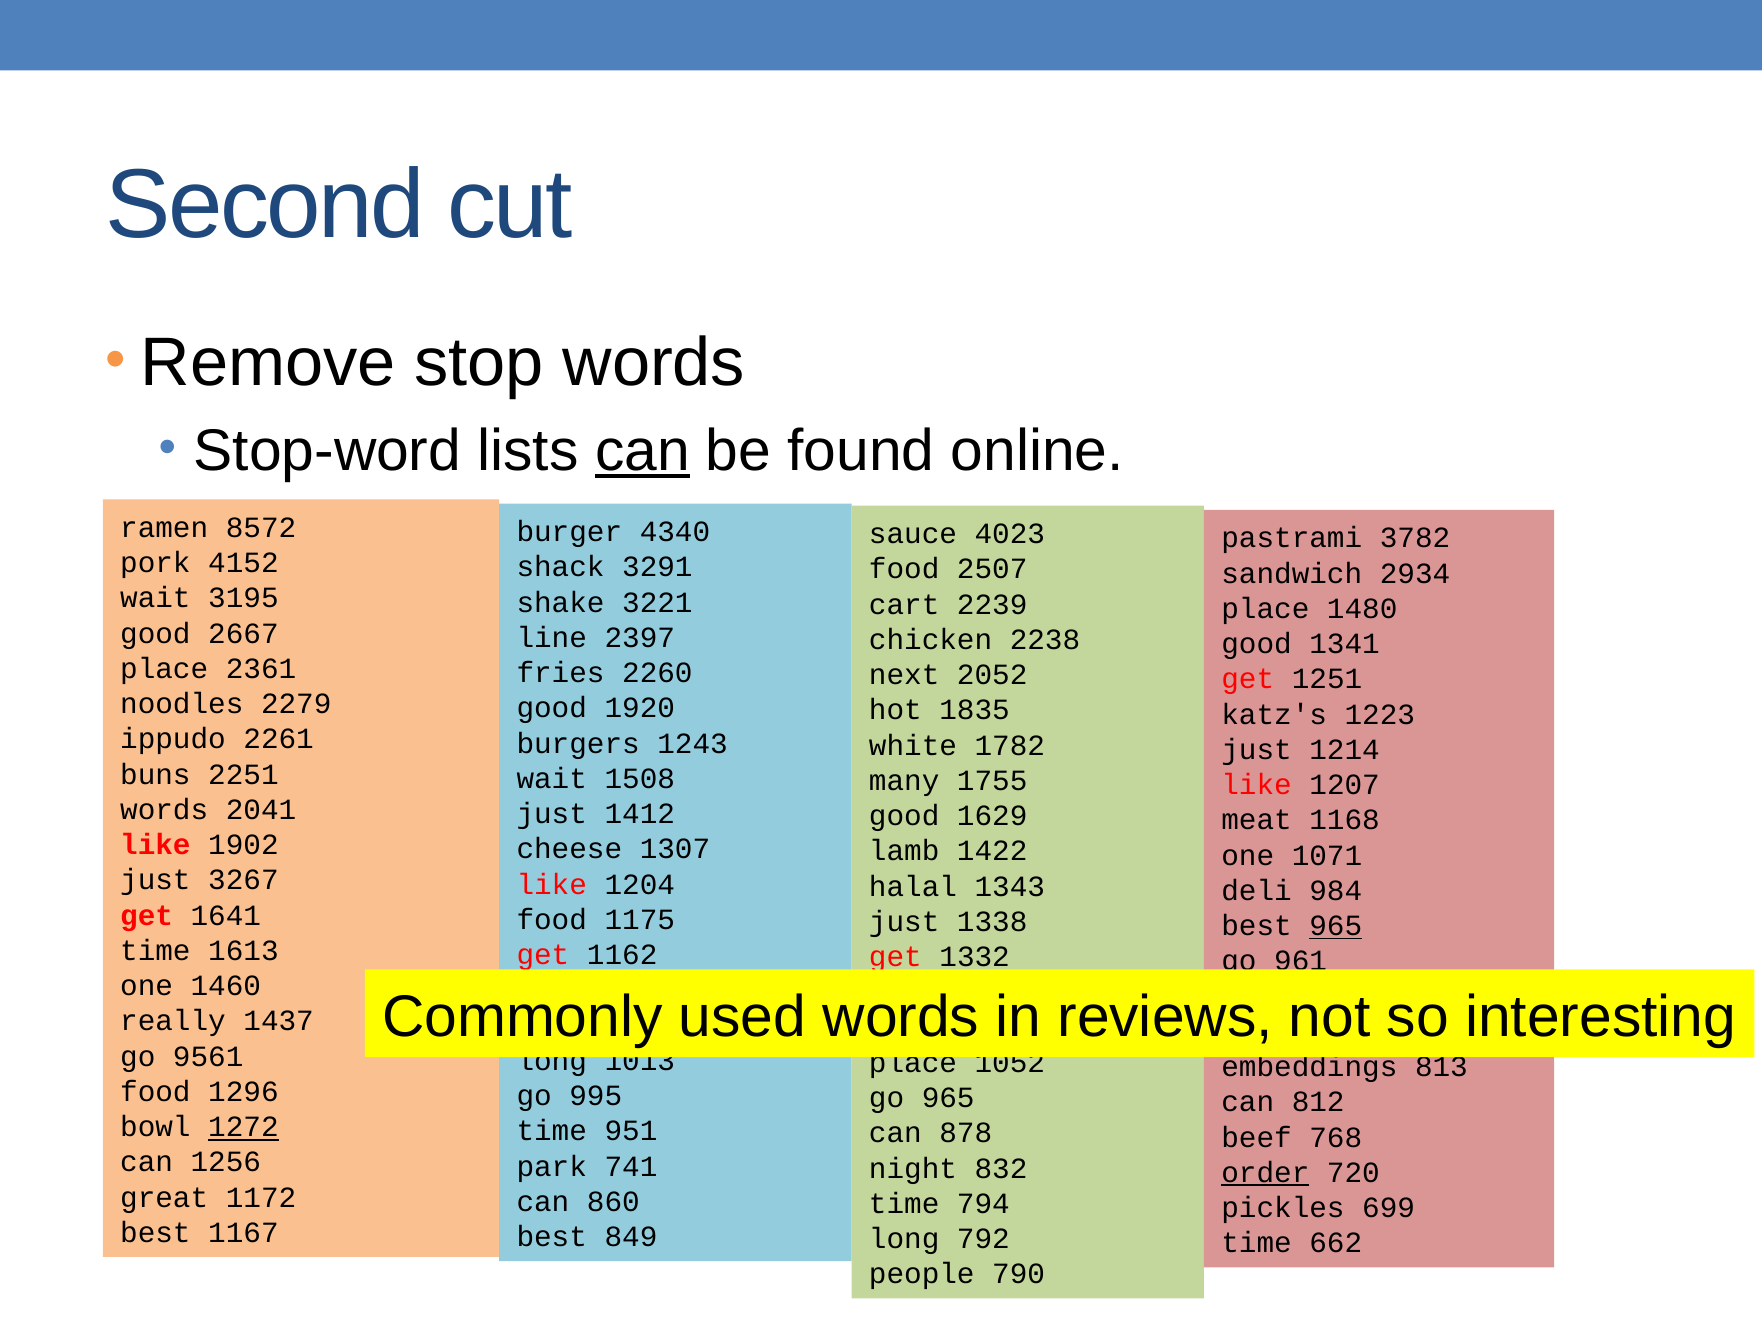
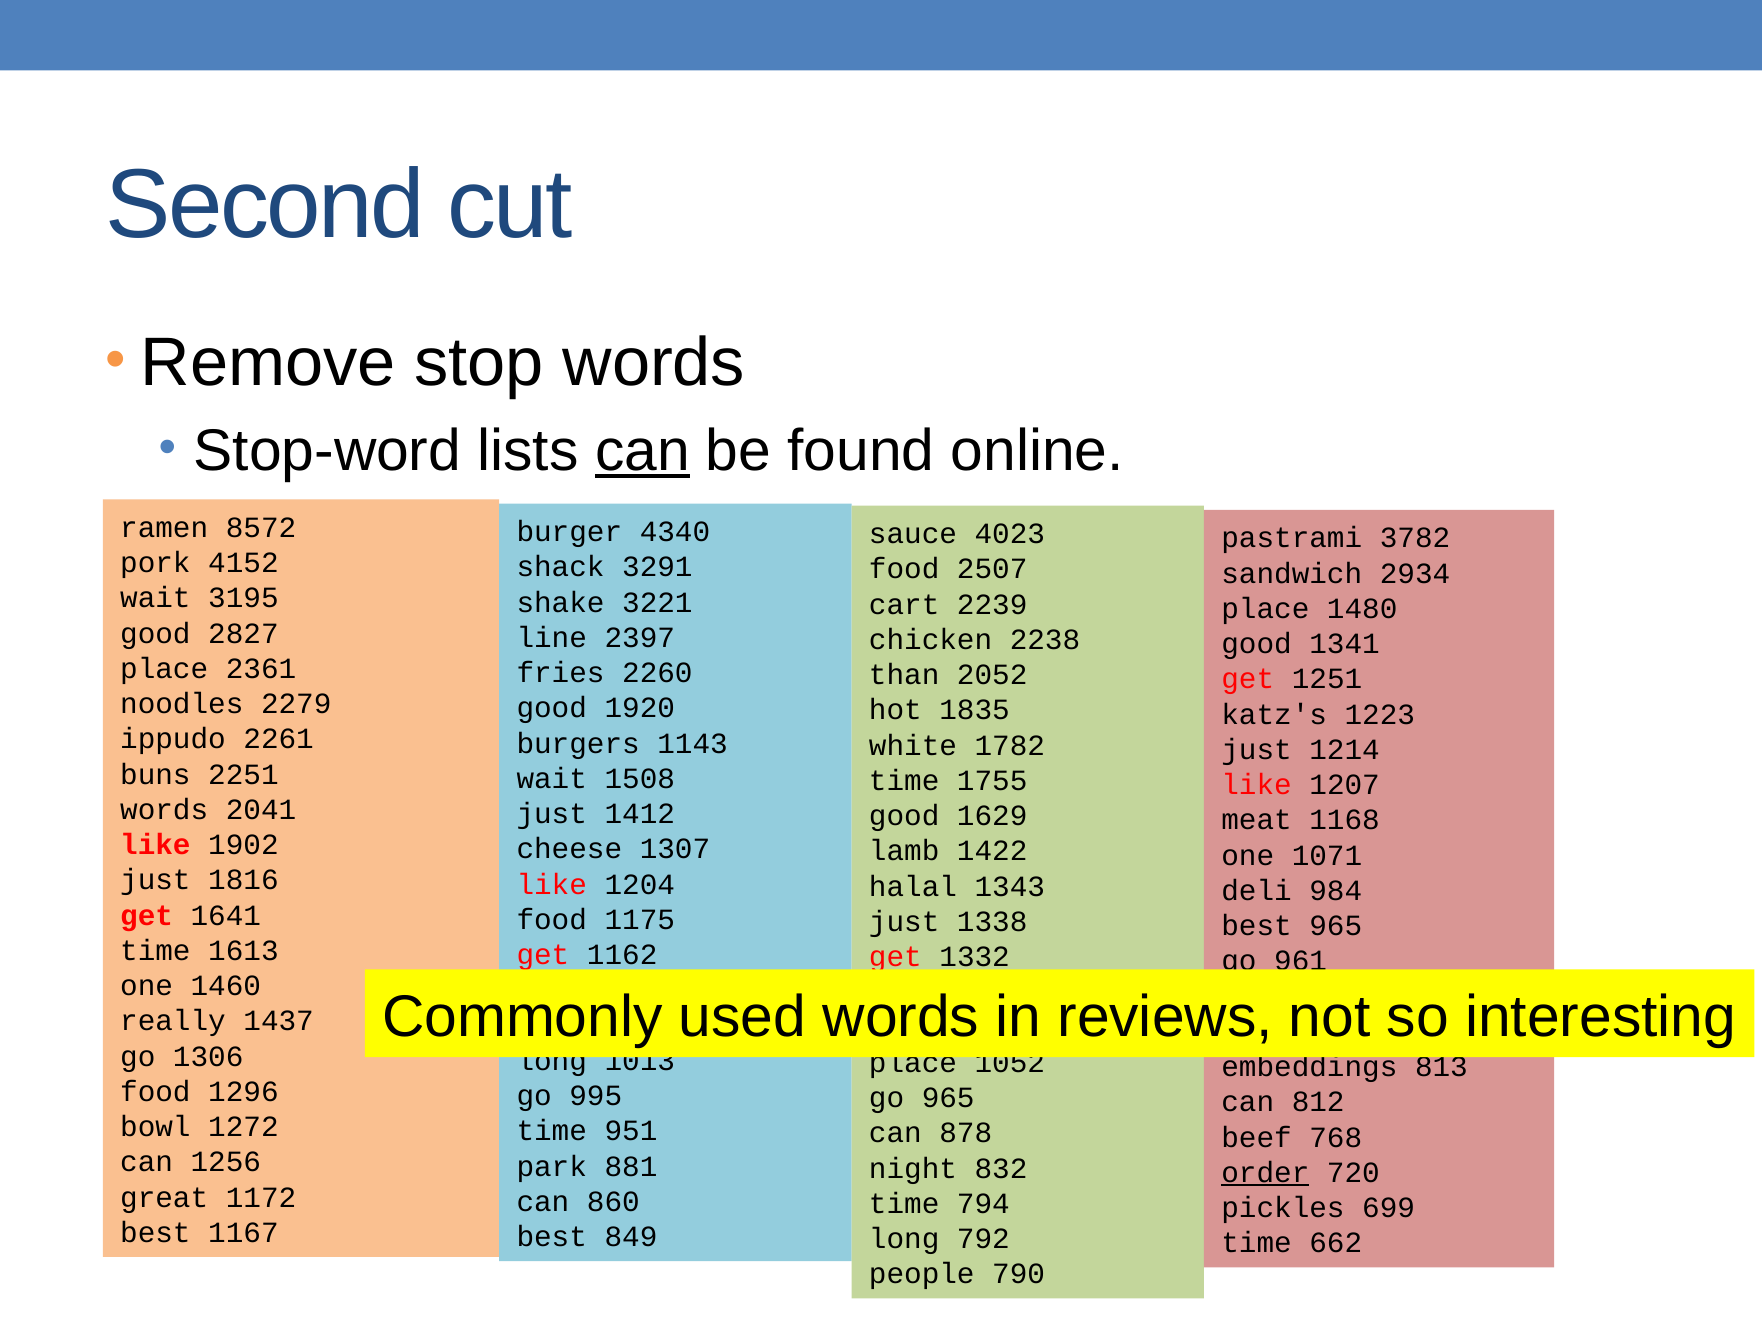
2667: 2667 -> 2827
next: next -> than
1243: 1243 -> 1143
many at (904, 780): many -> time
3267: 3267 -> 1816
965 at (1336, 926) underline: present -> none
9561: 9561 -> 1306
1272 underline: present -> none
741: 741 -> 881
